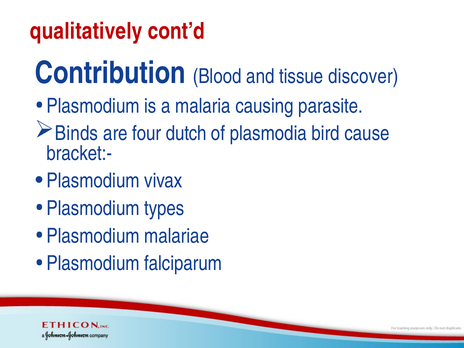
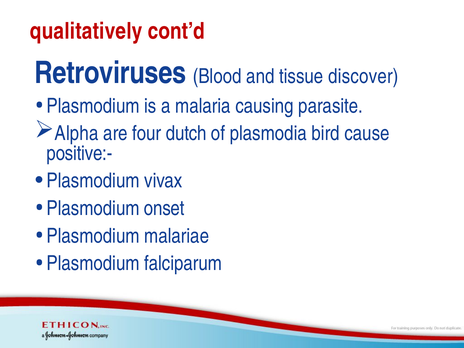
Contribution: Contribution -> Retroviruses
Binds: Binds -> Alpha
bracket:-: bracket:- -> positive:-
types: types -> onset
